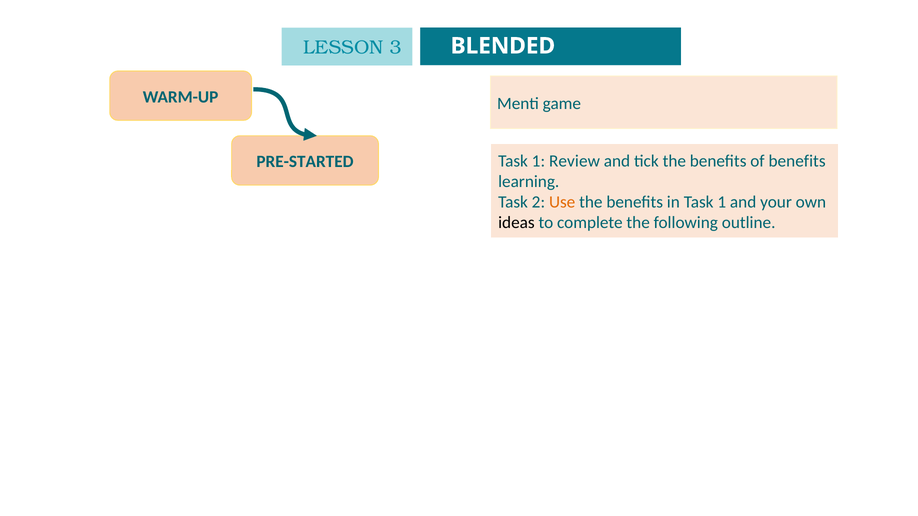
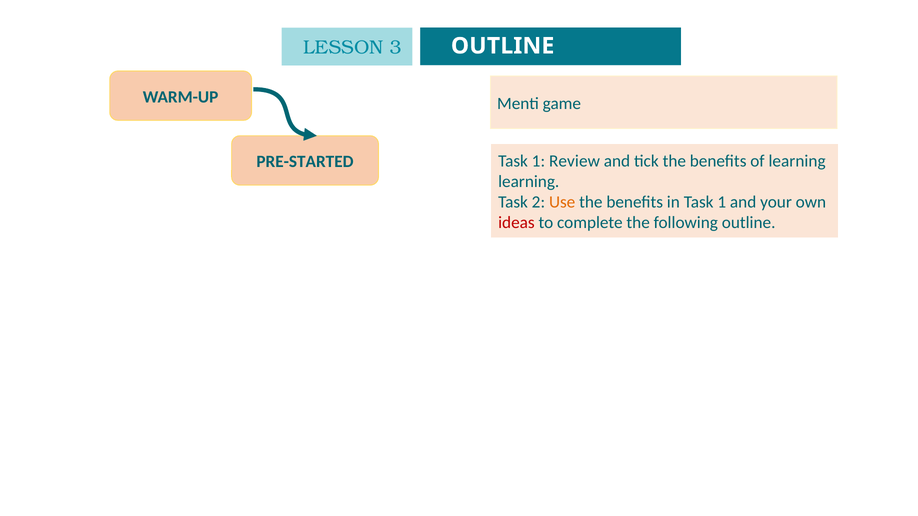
BLENDED at (503, 46): BLENDED -> OUTLINE
of benefits: benefits -> learning
ideas colour: black -> red
